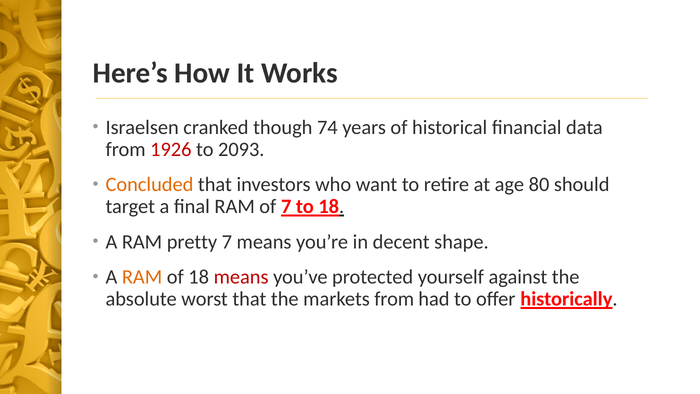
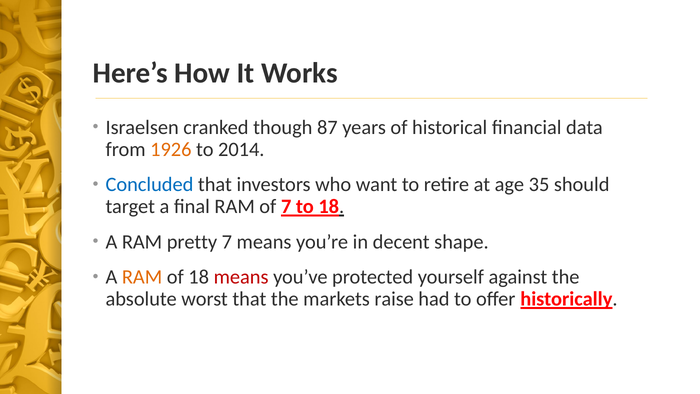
74: 74 -> 87
1926 colour: red -> orange
2093: 2093 -> 2014
Concluded colour: orange -> blue
80: 80 -> 35
markets from: from -> raise
